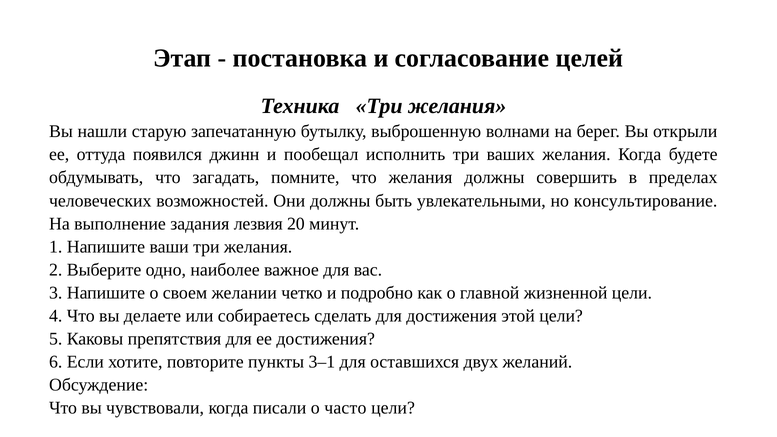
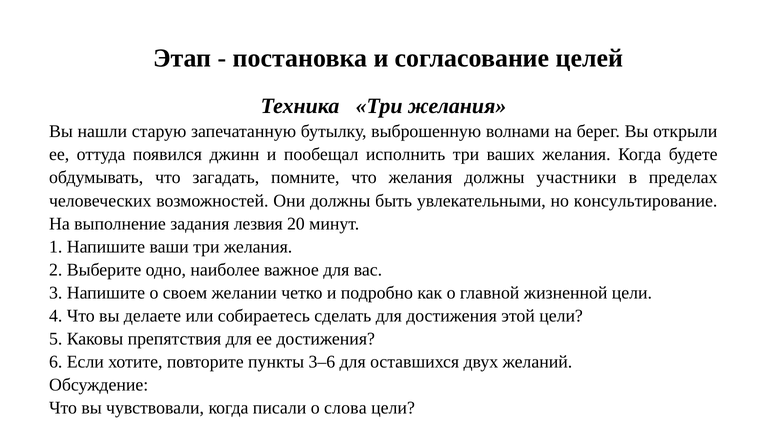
совершить: совершить -> участники
3–1: 3–1 -> 3–6
часто: часто -> слова
